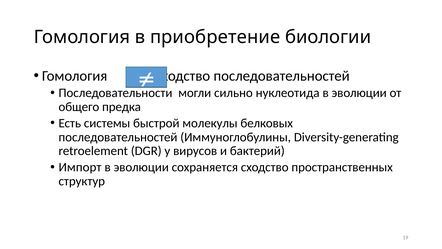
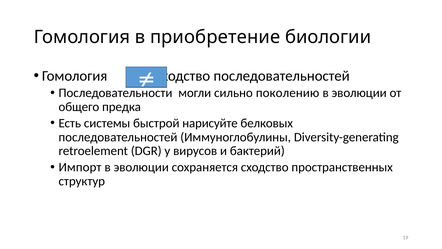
нуклеотида: нуклеотида -> поколению
молекулы: молекулы -> нарисуйте
